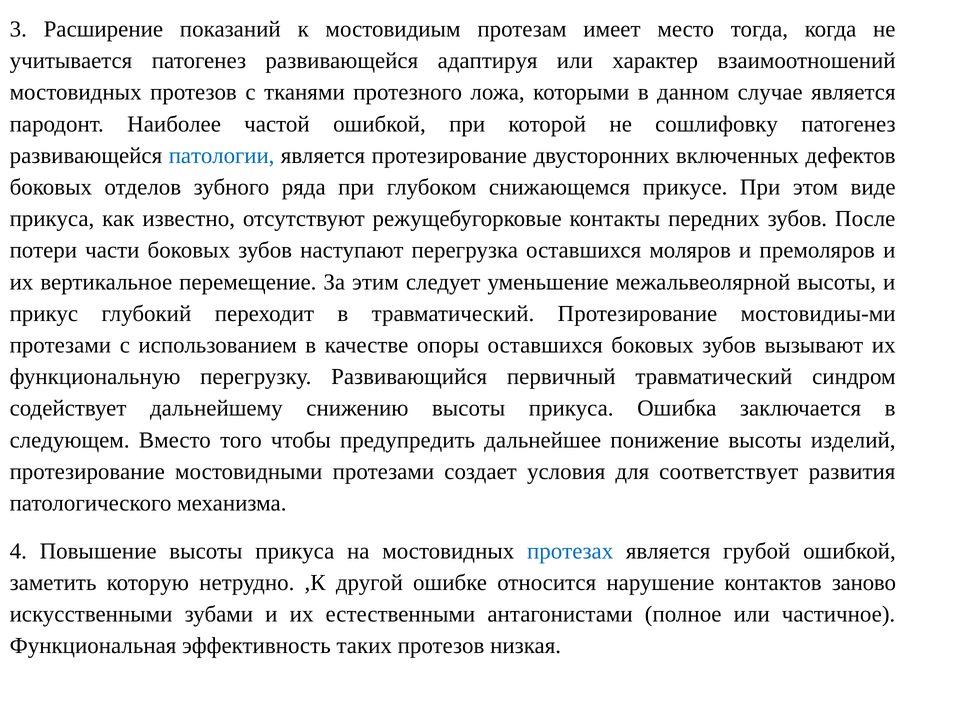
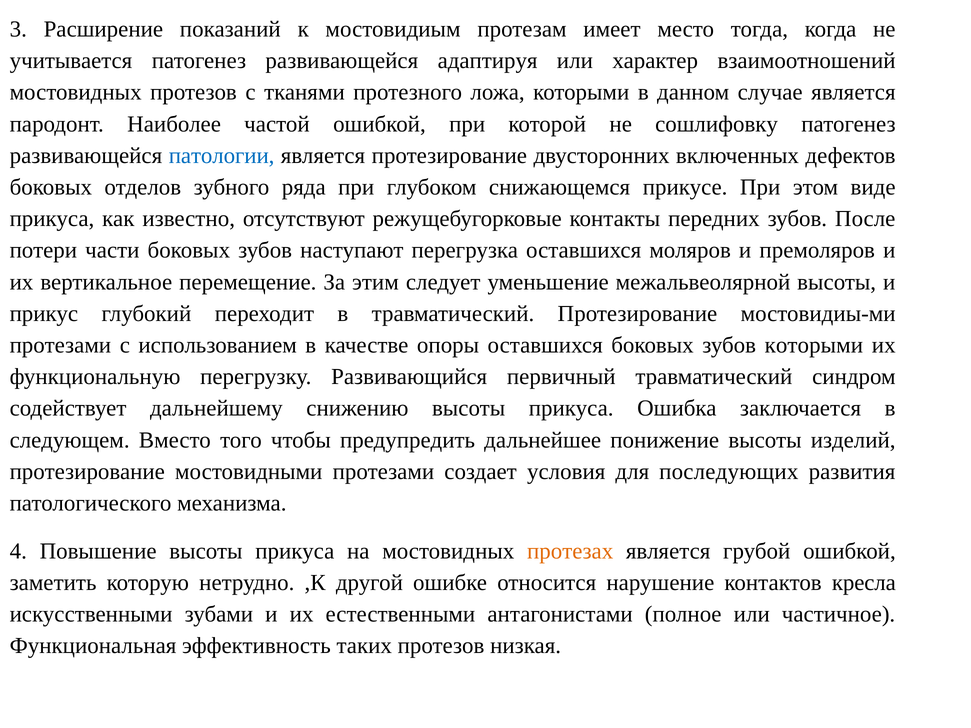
зубов вызывают: вызывают -> которыми
соответствует: соответствует -> последующих
протезах colour: blue -> orange
заново: заново -> кресла
